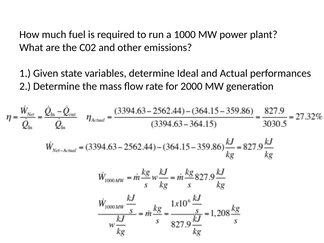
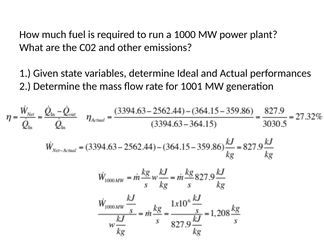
2000: 2000 -> 1001
